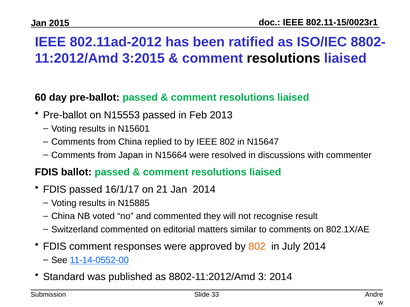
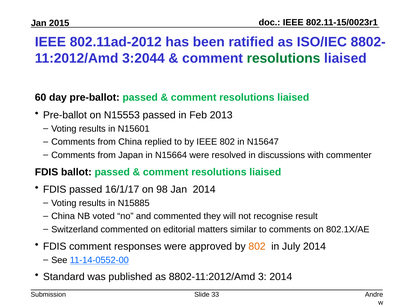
3:2015: 3:2015 -> 3:2044
resolutions at (284, 58) colour: black -> green
21: 21 -> 98
